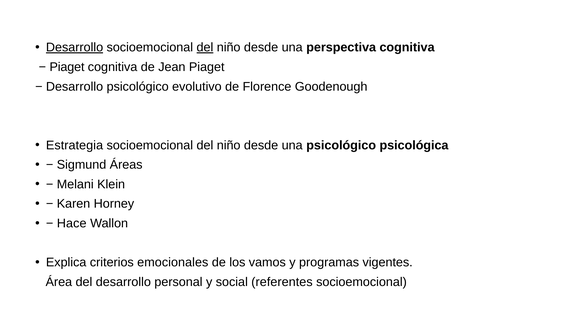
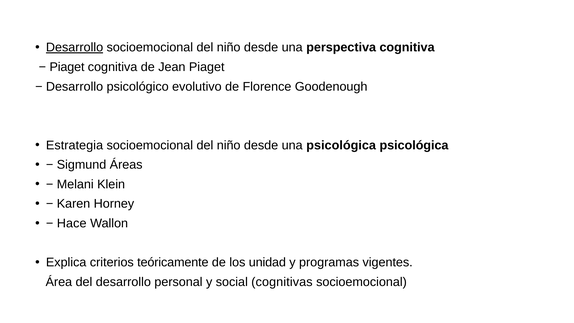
del at (205, 47) underline: present -> none
una psicológico: psicológico -> psicológica
emocionales: emocionales -> teóricamente
vamos: vamos -> unidad
referentes: referentes -> cognitivas
